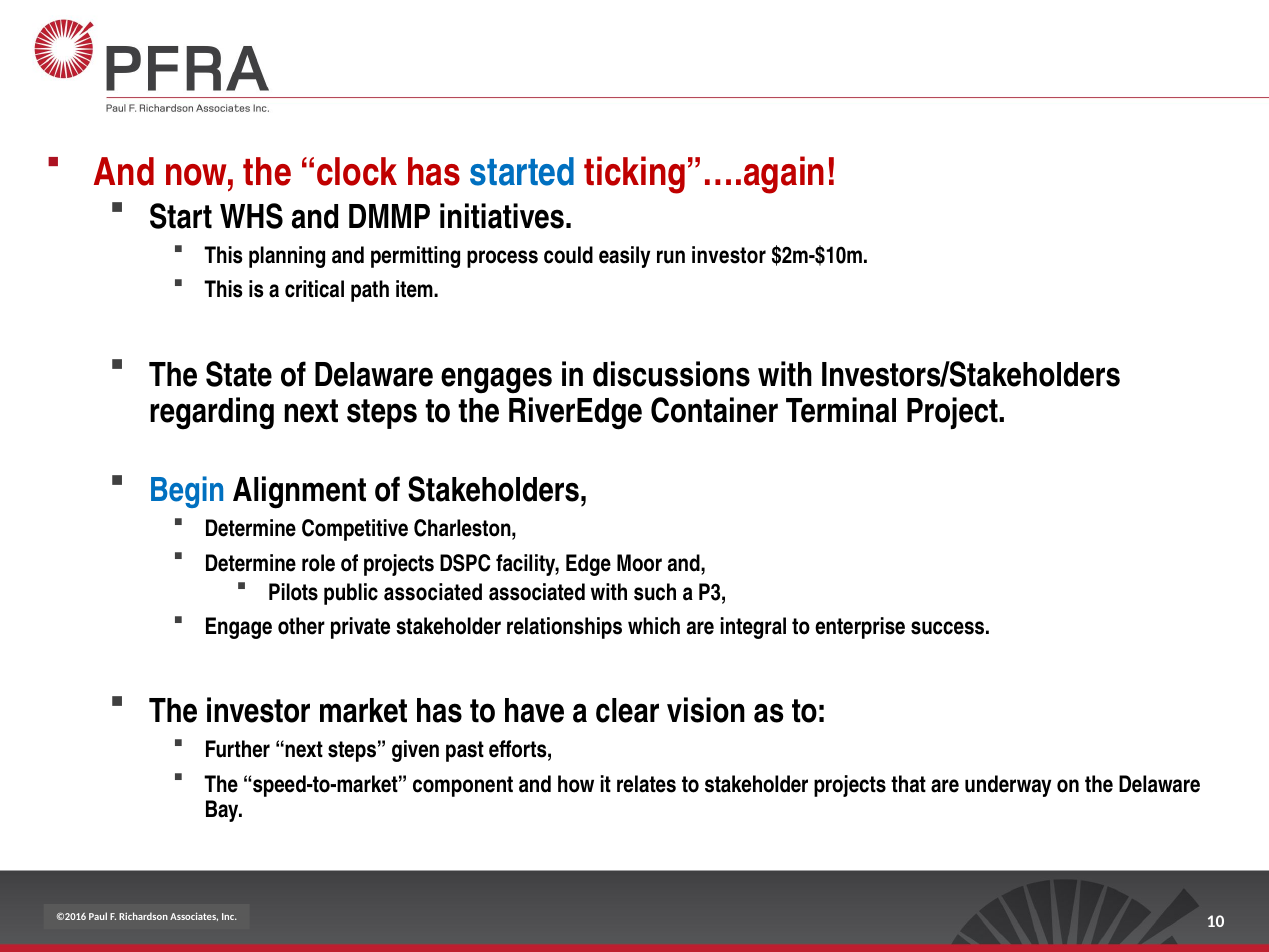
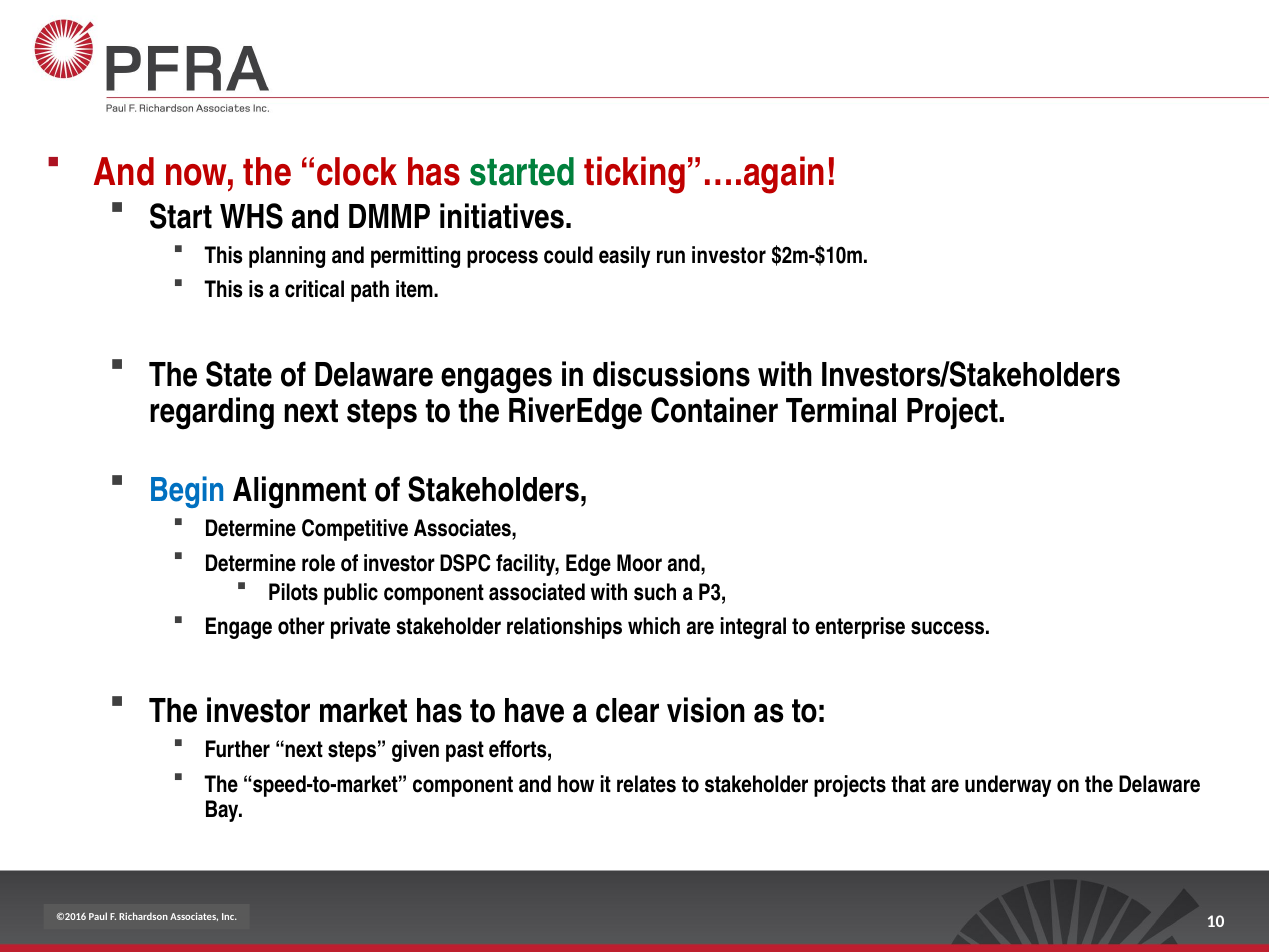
started colour: blue -> green
Competitive Charleston: Charleston -> Associates
of projects: projects -> investor
public associated: associated -> component
